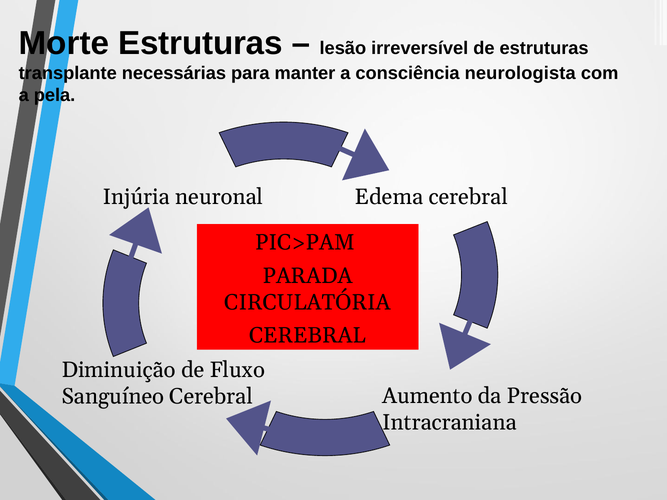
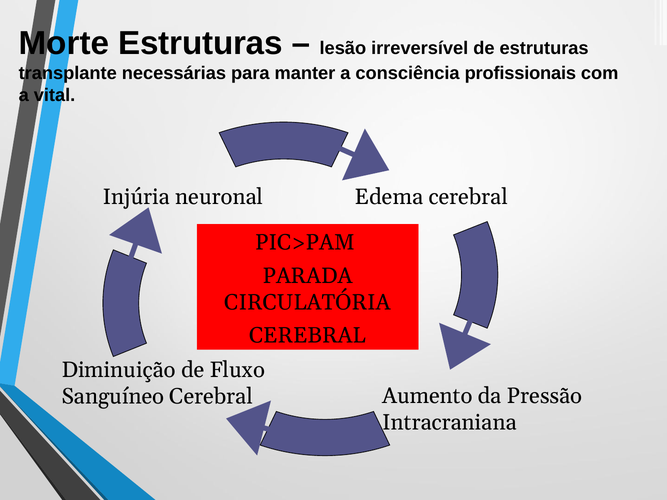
neurologista: neurologista -> profissionais
pela: pela -> vital
